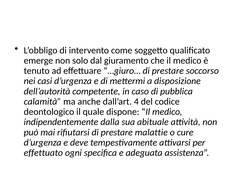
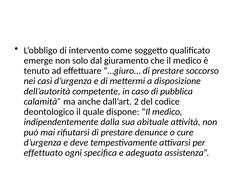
4: 4 -> 2
malattie: malattie -> denunce
